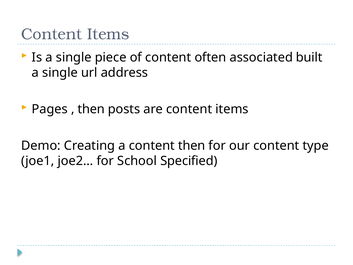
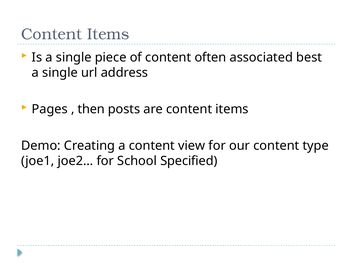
built: built -> best
content then: then -> view
